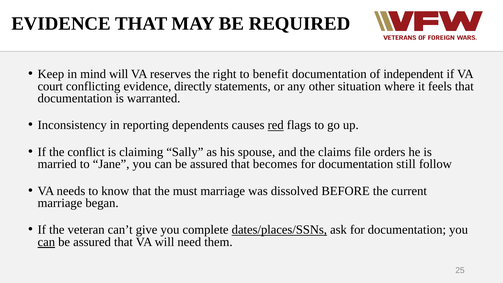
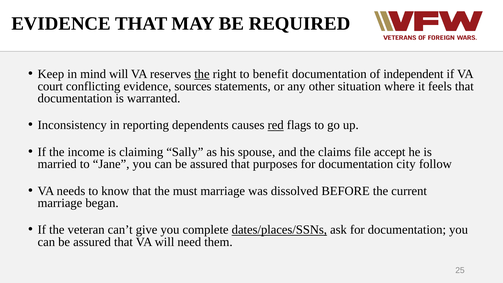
the at (202, 74) underline: none -> present
directly: directly -> sources
conflict: conflict -> income
orders: orders -> accept
becomes: becomes -> purposes
still: still -> city
can at (46, 242) underline: present -> none
